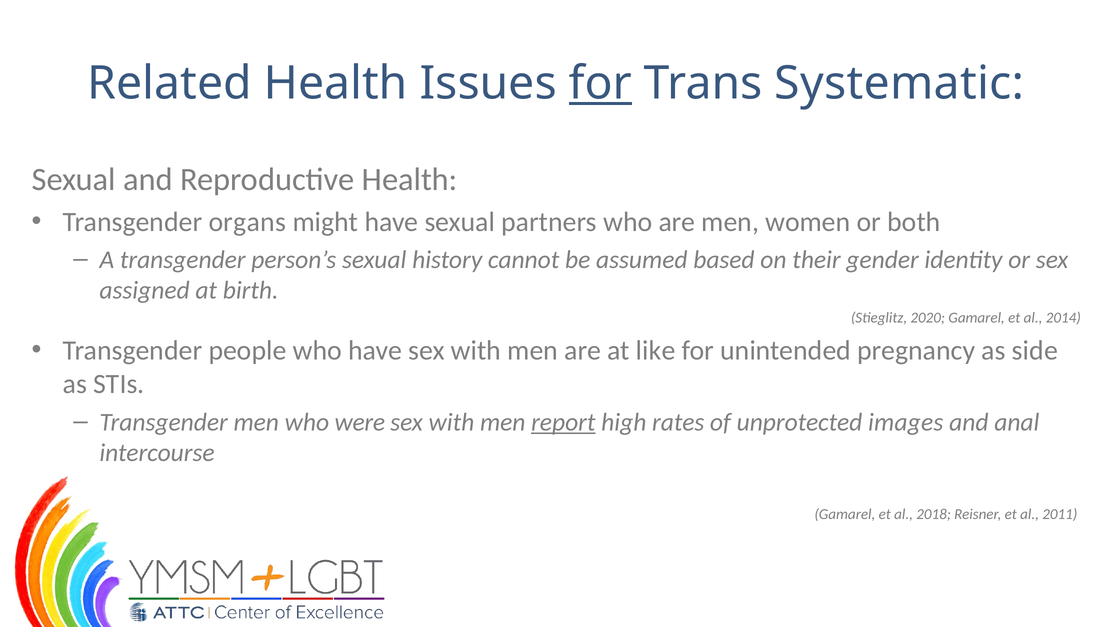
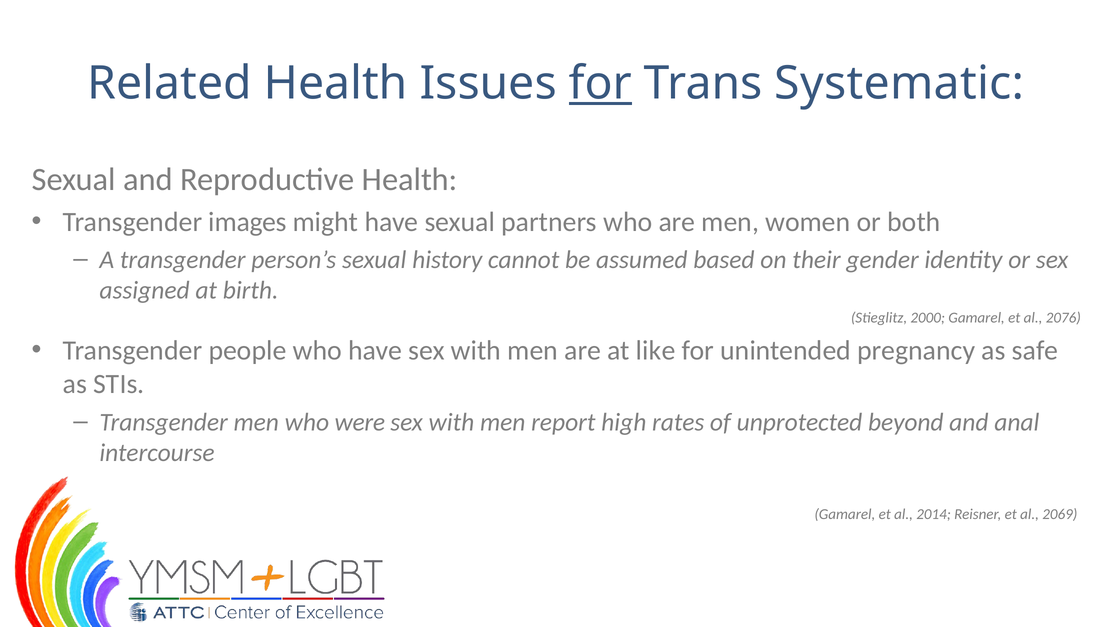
organs: organs -> images
2020: 2020 -> 2000
2014: 2014 -> 2076
side: side -> safe
report underline: present -> none
images: images -> beyond
2018: 2018 -> 2014
2011: 2011 -> 2069
